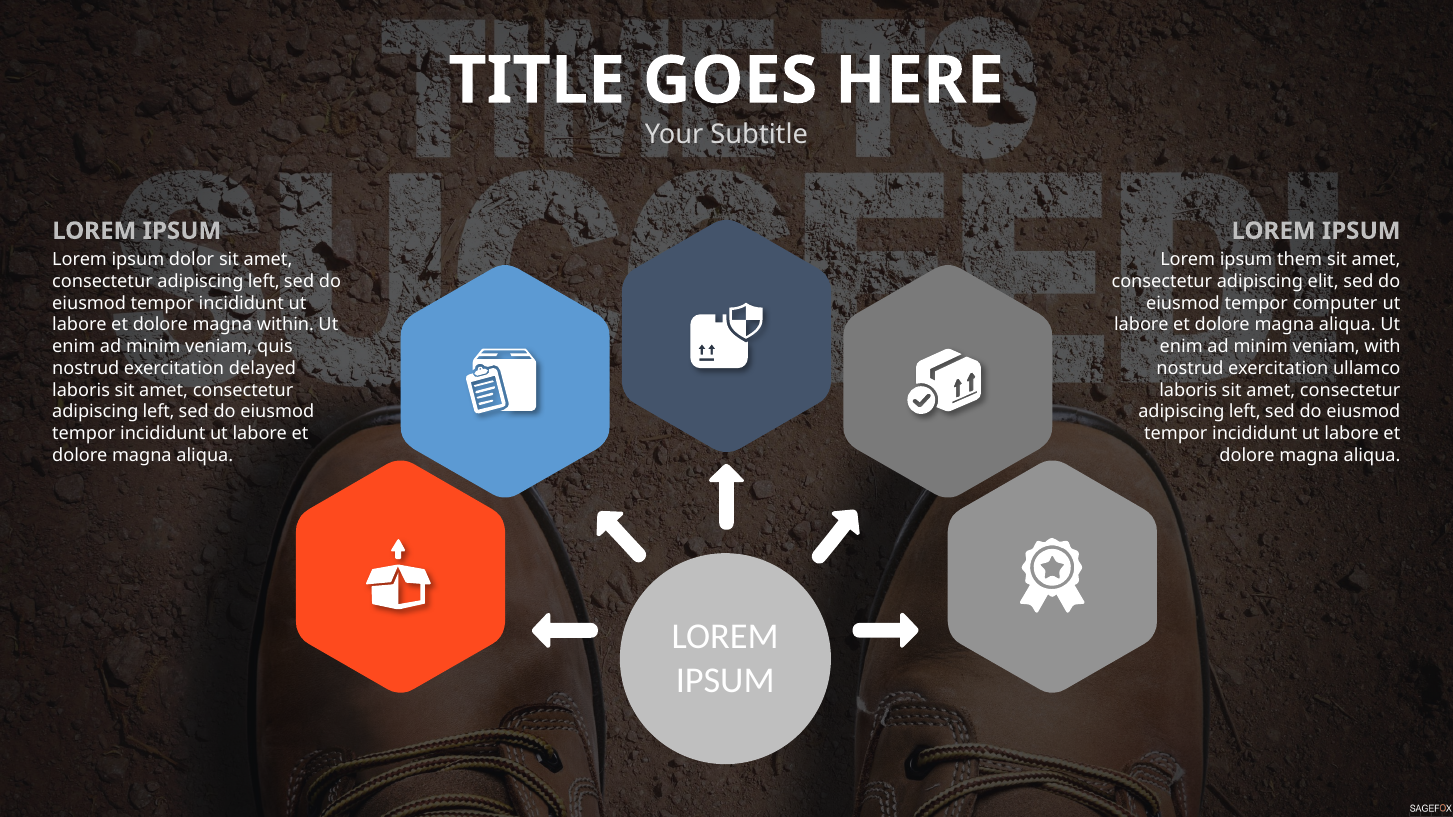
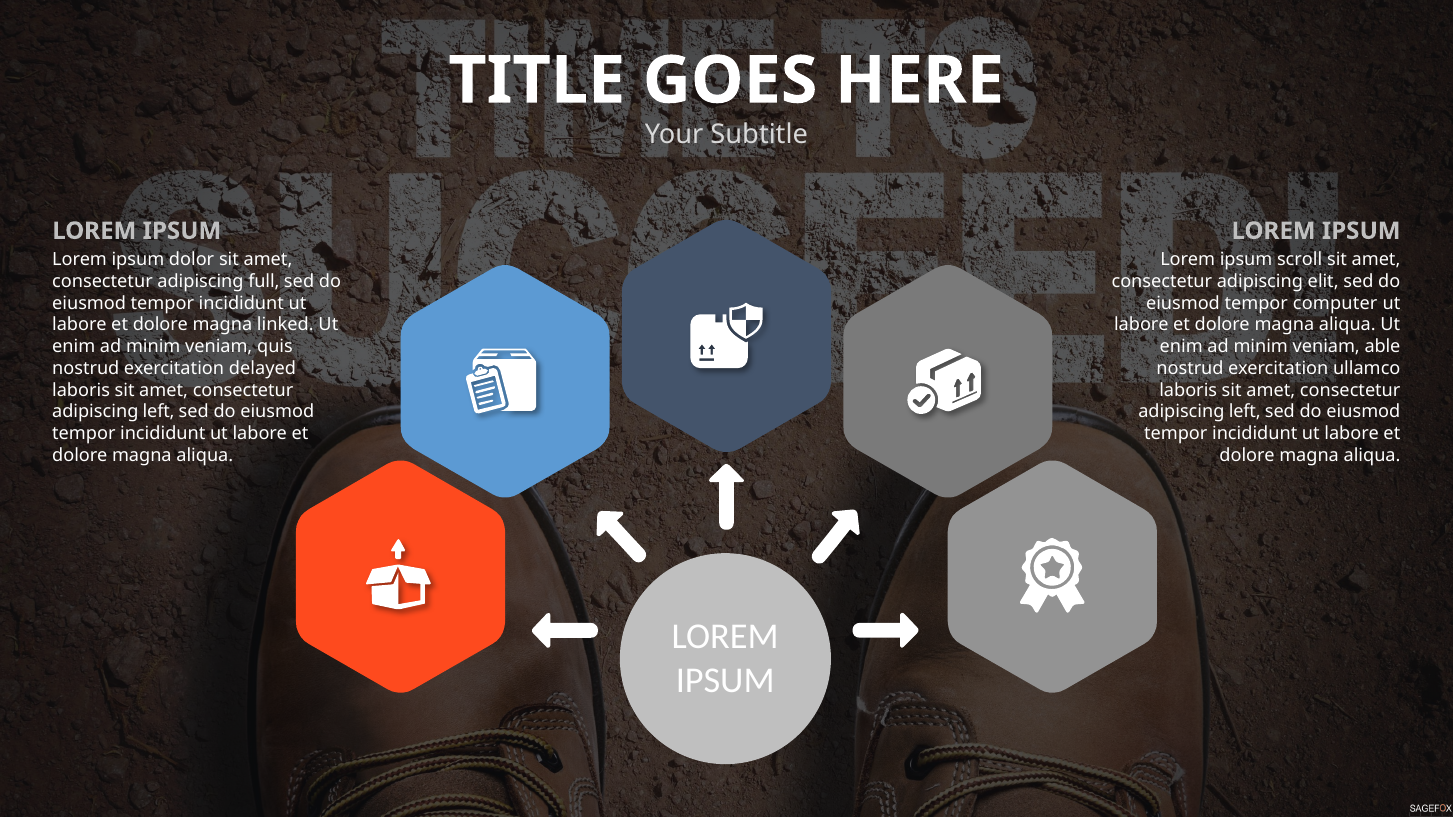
them: them -> scroll
left at (264, 281): left -> full
within: within -> linked
with: with -> able
